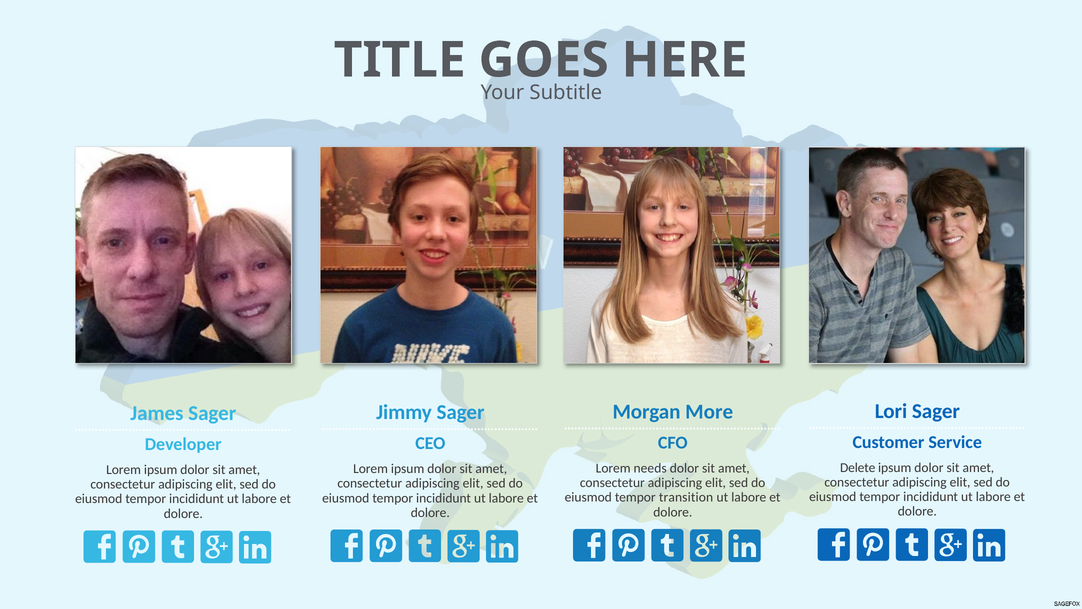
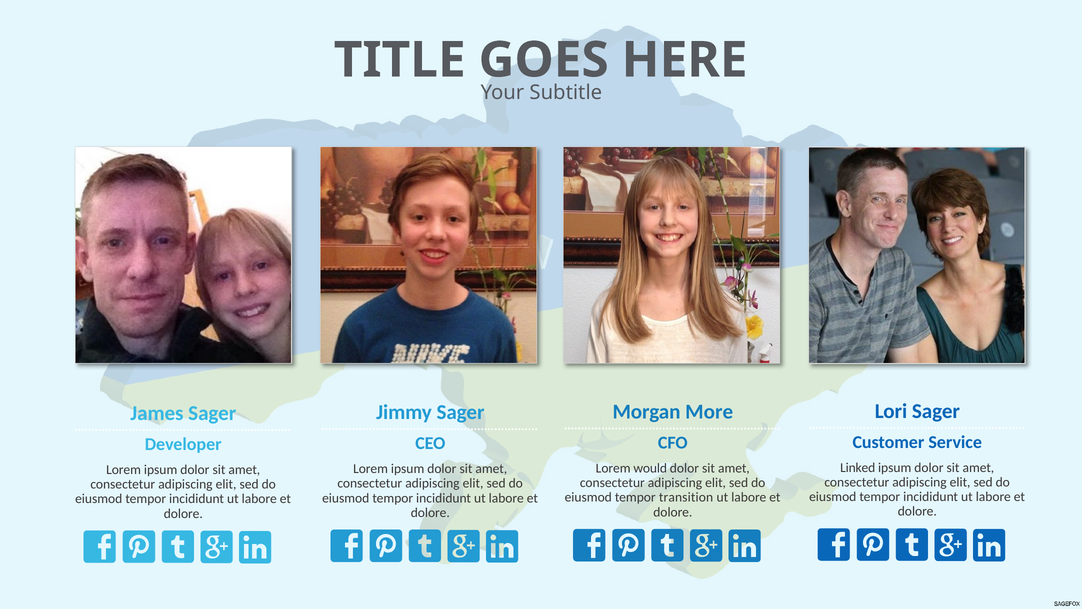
Delete: Delete -> Linked
needs: needs -> would
